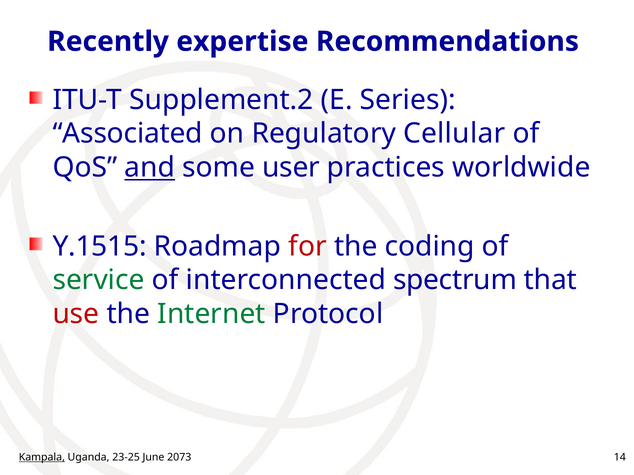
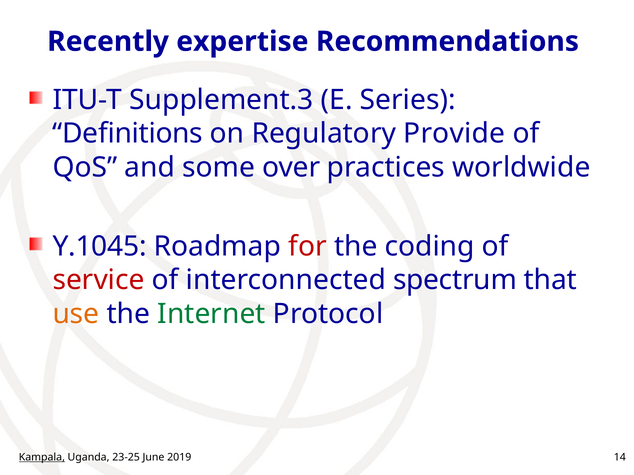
Supplement.2: Supplement.2 -> Supplement.3
Associated: Associated -> Definitions
Cellular: Cellular -> Provide
and underline: present -> none
user: user -> over
Y.1515: Y.1515 -> Y.1045
service colour: green -> red
use colour: red -> orange
2073: 2073 -> 2019
